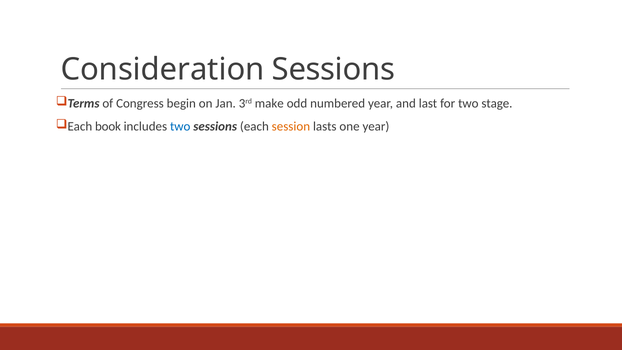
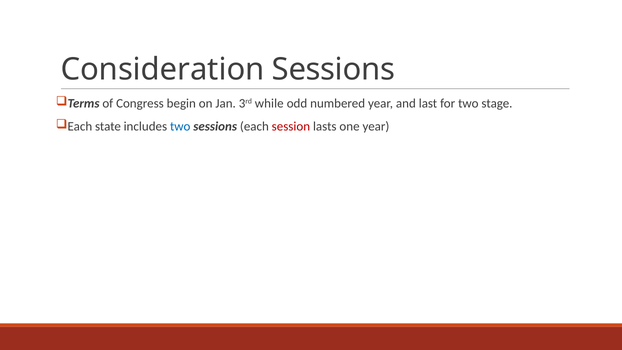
make: make -> while
book: book -> state
session colour: orange -> red
